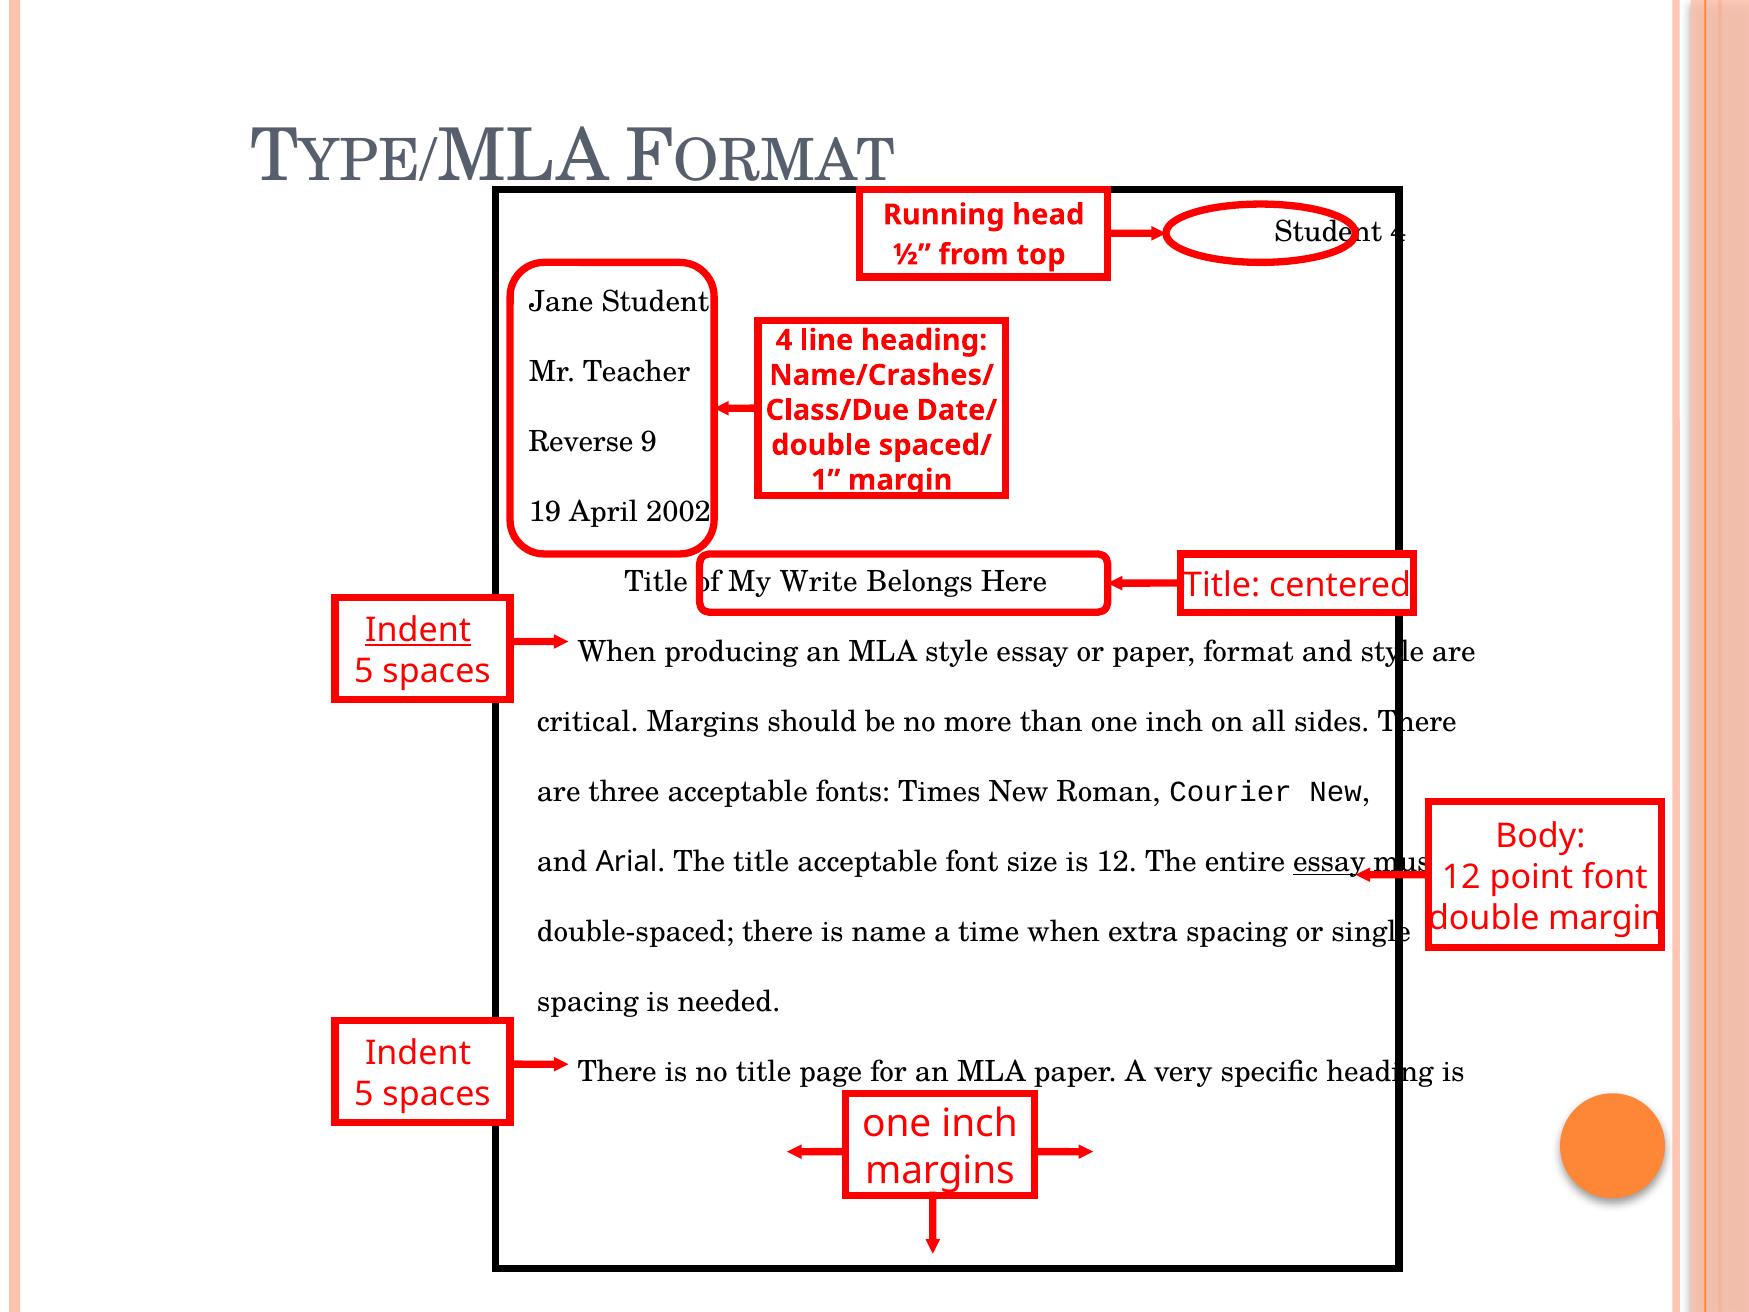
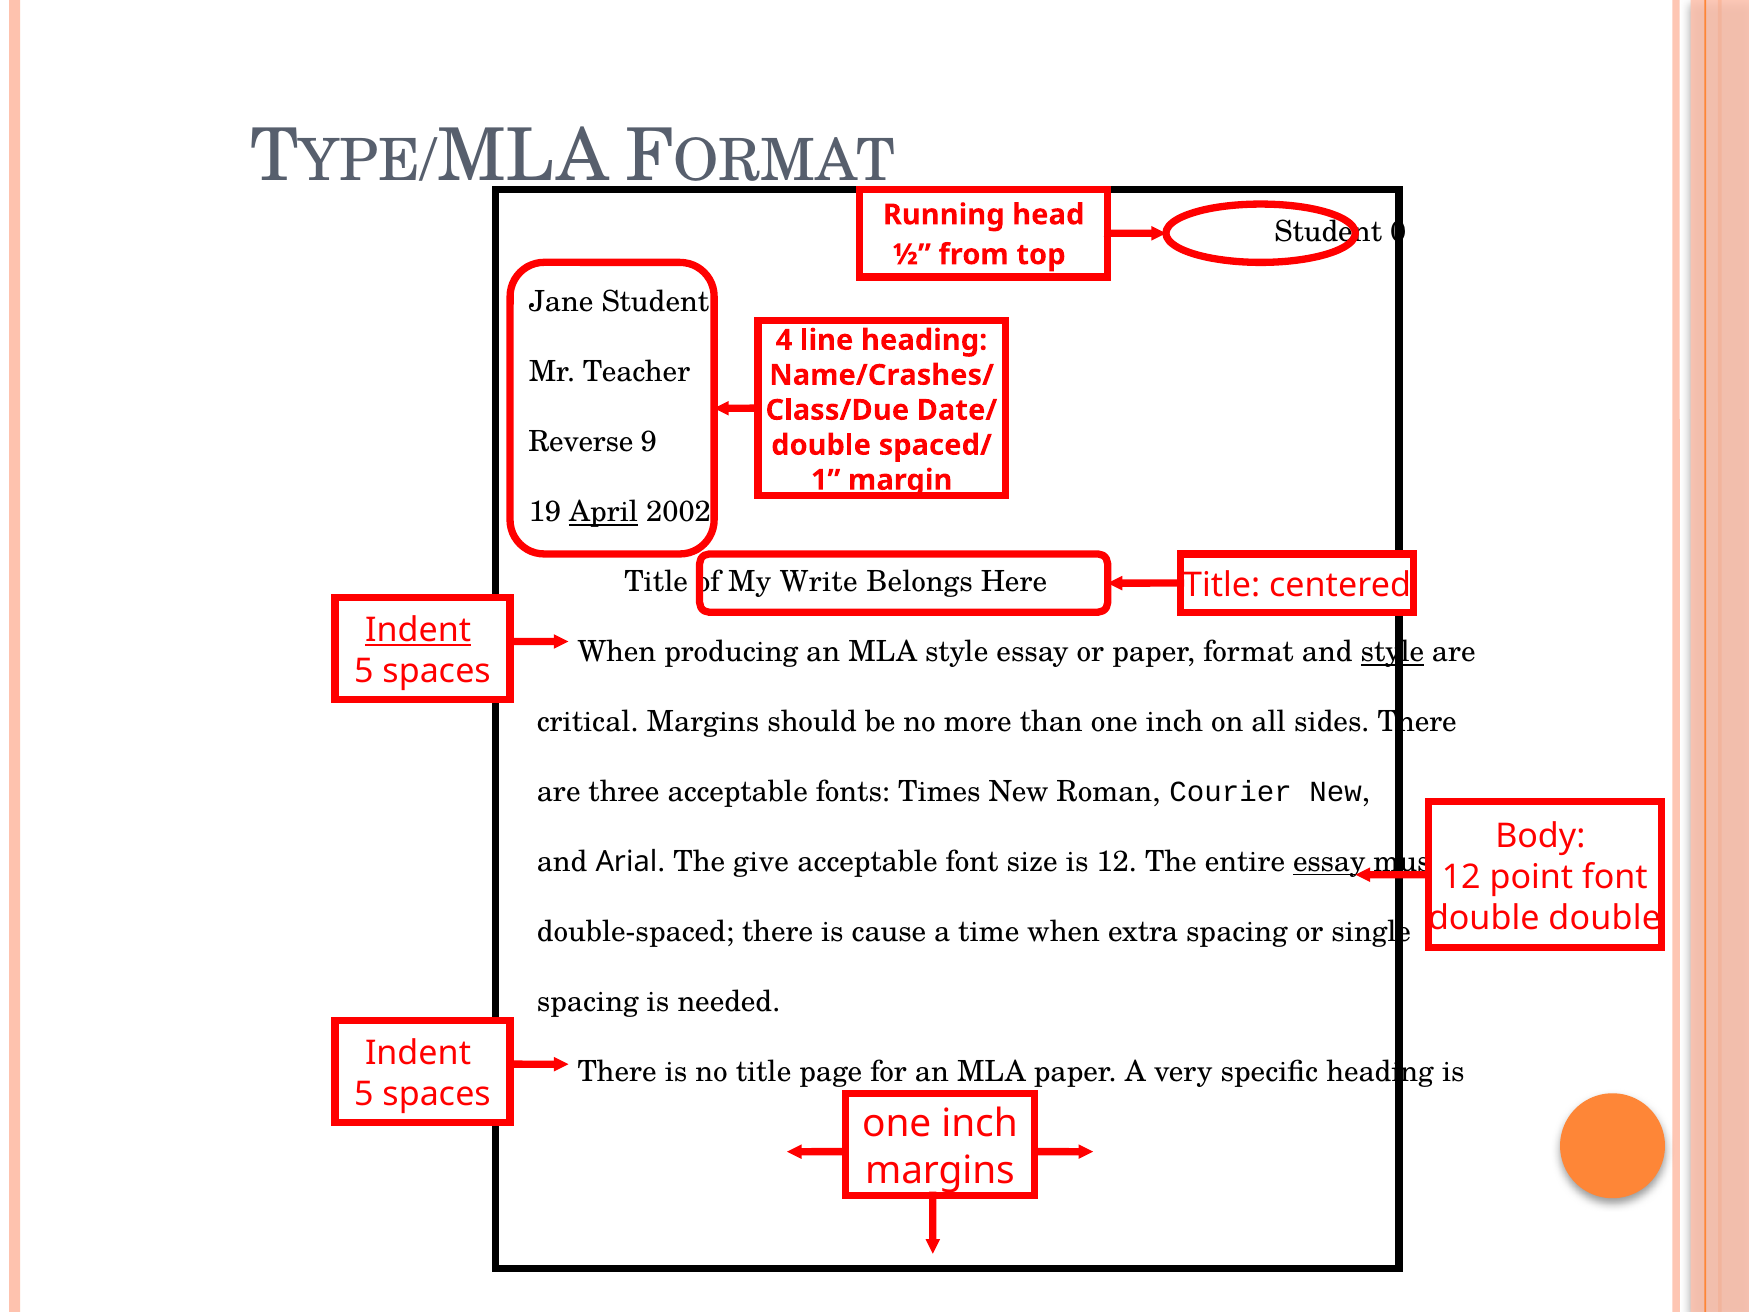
4 at (1398, 232): 4 -> 0
April underline: none -> present
style at (1392, 652) underline: none -> present
The title: title -> give
double margin: margin -> double
name: name -> cause
